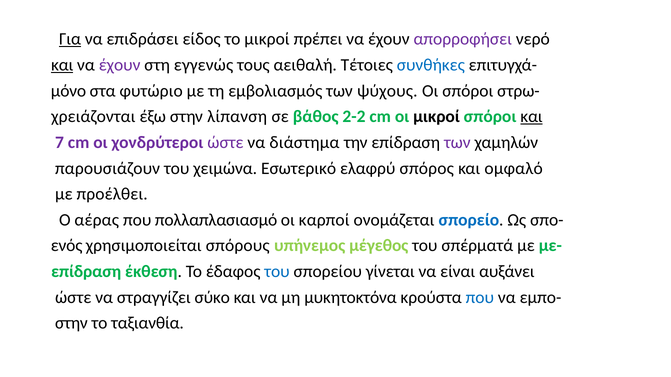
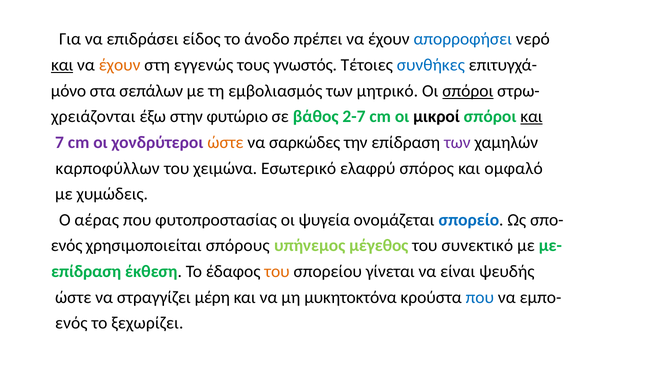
Για underline: present -> none
το μικροί: μικροί -> άνοδο
απορροφήσει colour: purple -> blue
έχουν at (120, 65) colour: purple -> orange
αειθαλή: αειθαλή -> γνωστός
φυτώριο: φυτώριο -> σεπάλων
ψύχους: ψύχους -> μητρικό
σπόροι at (468, 91) underline: none -> present
λίπανση: λίπανση -> φυτώριο
2-2: 2-2 -> 2-7
ώστε at (225, 143) colour: purple -> orange
διάστημα: διάστημα -> σαρκώδες
παρουσιάζουν: παρουσιάζουν -> καρποφύλλων
προέλθει: προέλθει -> χυμώδεις
πολλαπλασιασμό: πολλαπλασιασμό -> φυτοπροστασίας
καρποί: καρποί -> ψυγεία
σπέρματά: σπέρματά -> συνεκτικό
του at (277, 272) colour: blue -> orange
αυξάνει: αυξάνει -> ψευδής
σύκο: σύκο -> μέρη
στην at (71, 324): στην -> ενός
ταξιανθία: ταξιανθία -> ξεχωρίζει
